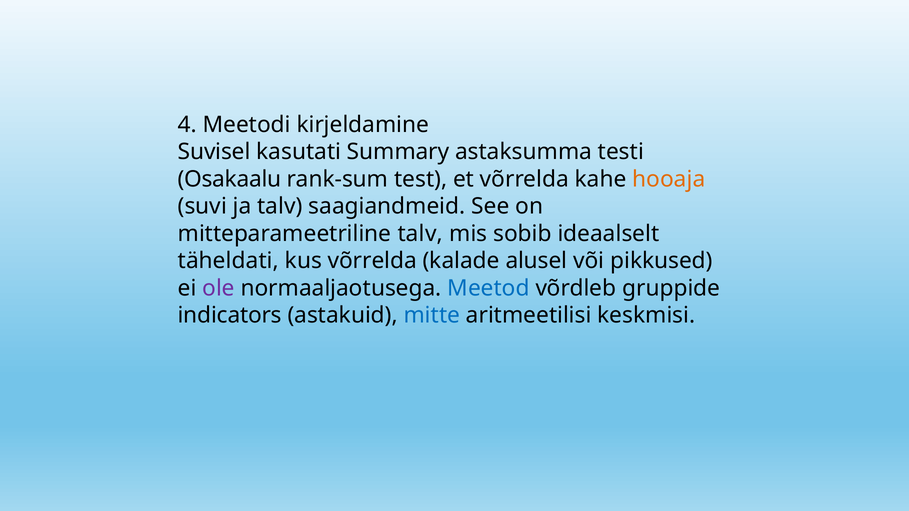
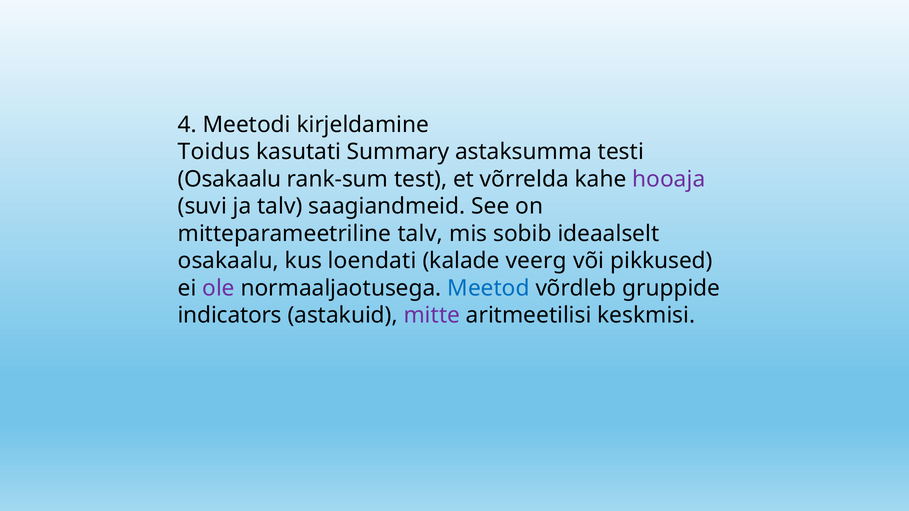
Suvisel: Suvisel -> Toidus
hooaja colour: orange -> purple
täheldati at (228, 261): täheldati -> osakaalu
kus võrrelda: võrrelda -> loendati
alusel: alusel -> veerg
mitte colour: blue -> purple
